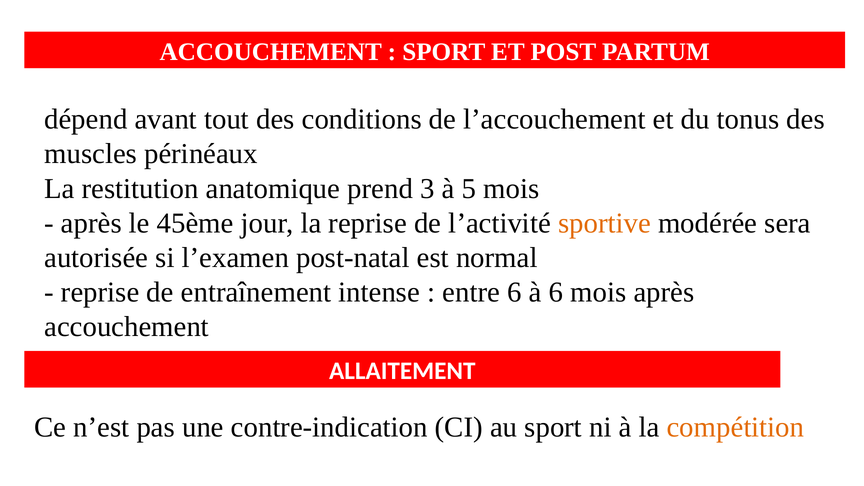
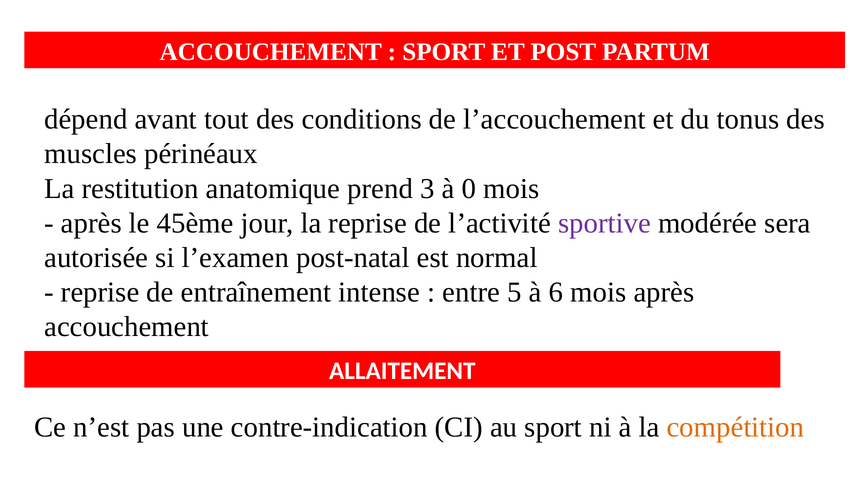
5: 5 -> 0
sportive colour: orange -> purple
entre 6: 6 -> 5
